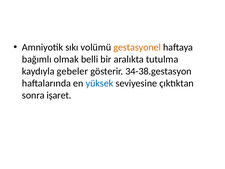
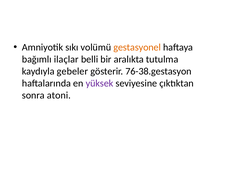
olmak: olmak -> ilaçlar
34-38.gestasyon: 34-38.gestasyon -> 76-38.gestasyon
yüksek colour: blue -> purple
işaret: işaret -> atoni
